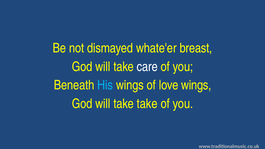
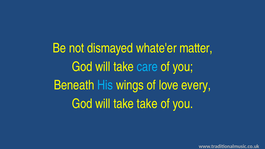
breast: breast -> matter
care colour: white -> light blue
love wings: wings -> every
